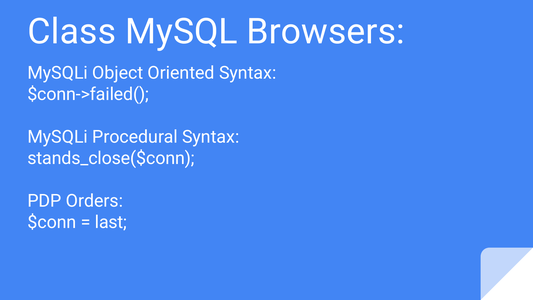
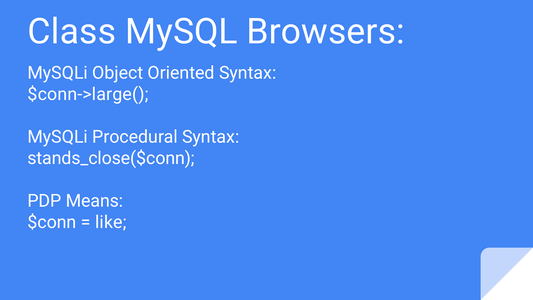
$conn->failed(: $conn->failed( -> $conn->large(
Orders: Orders -> Means
last: last -> like
